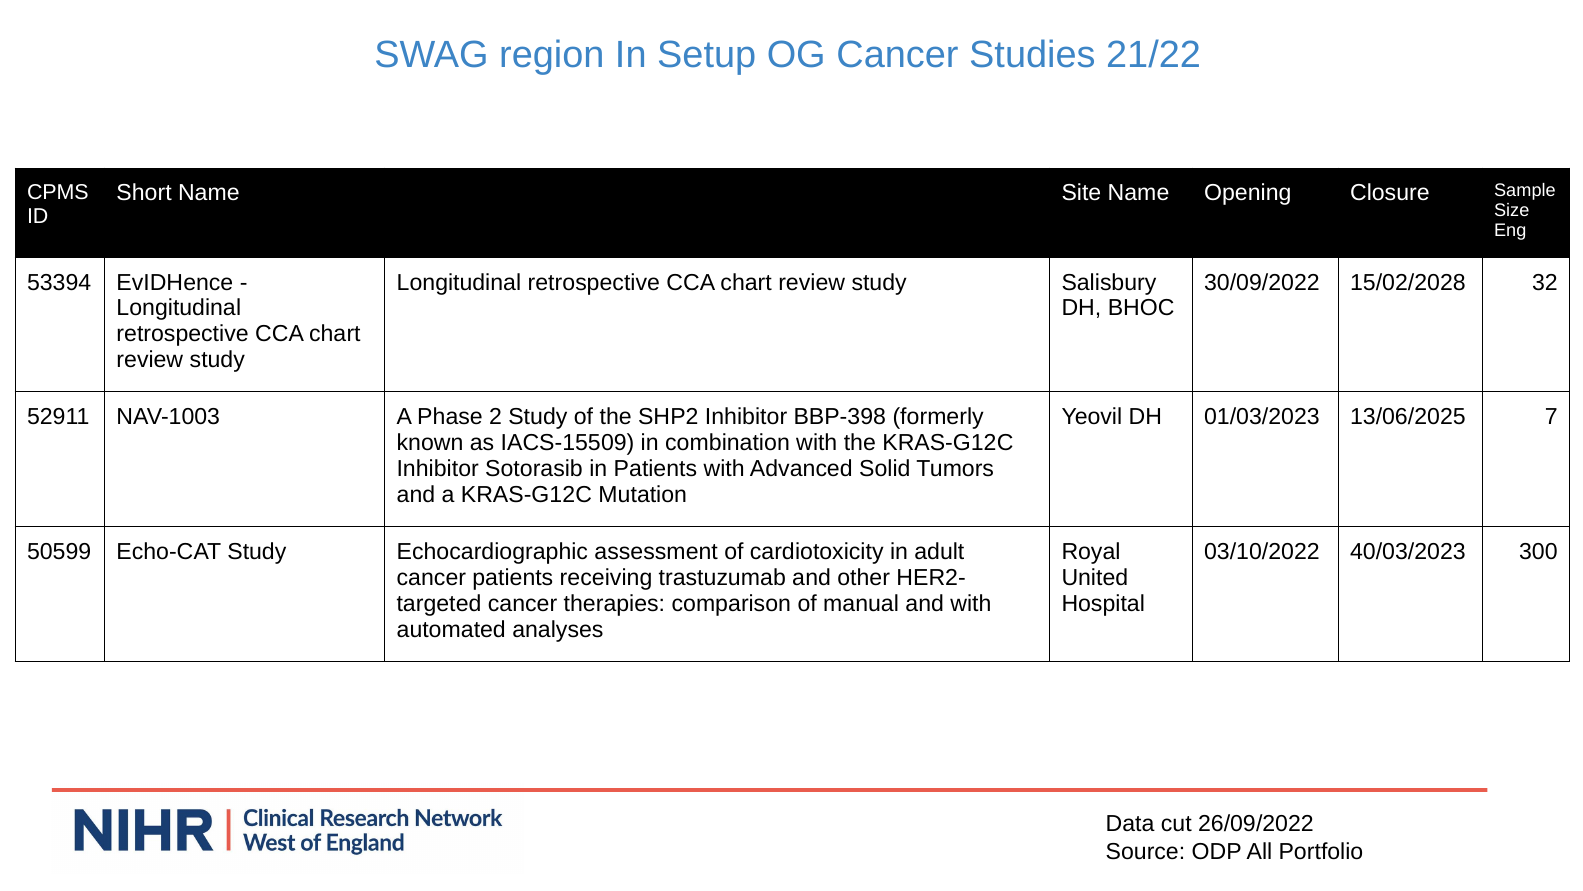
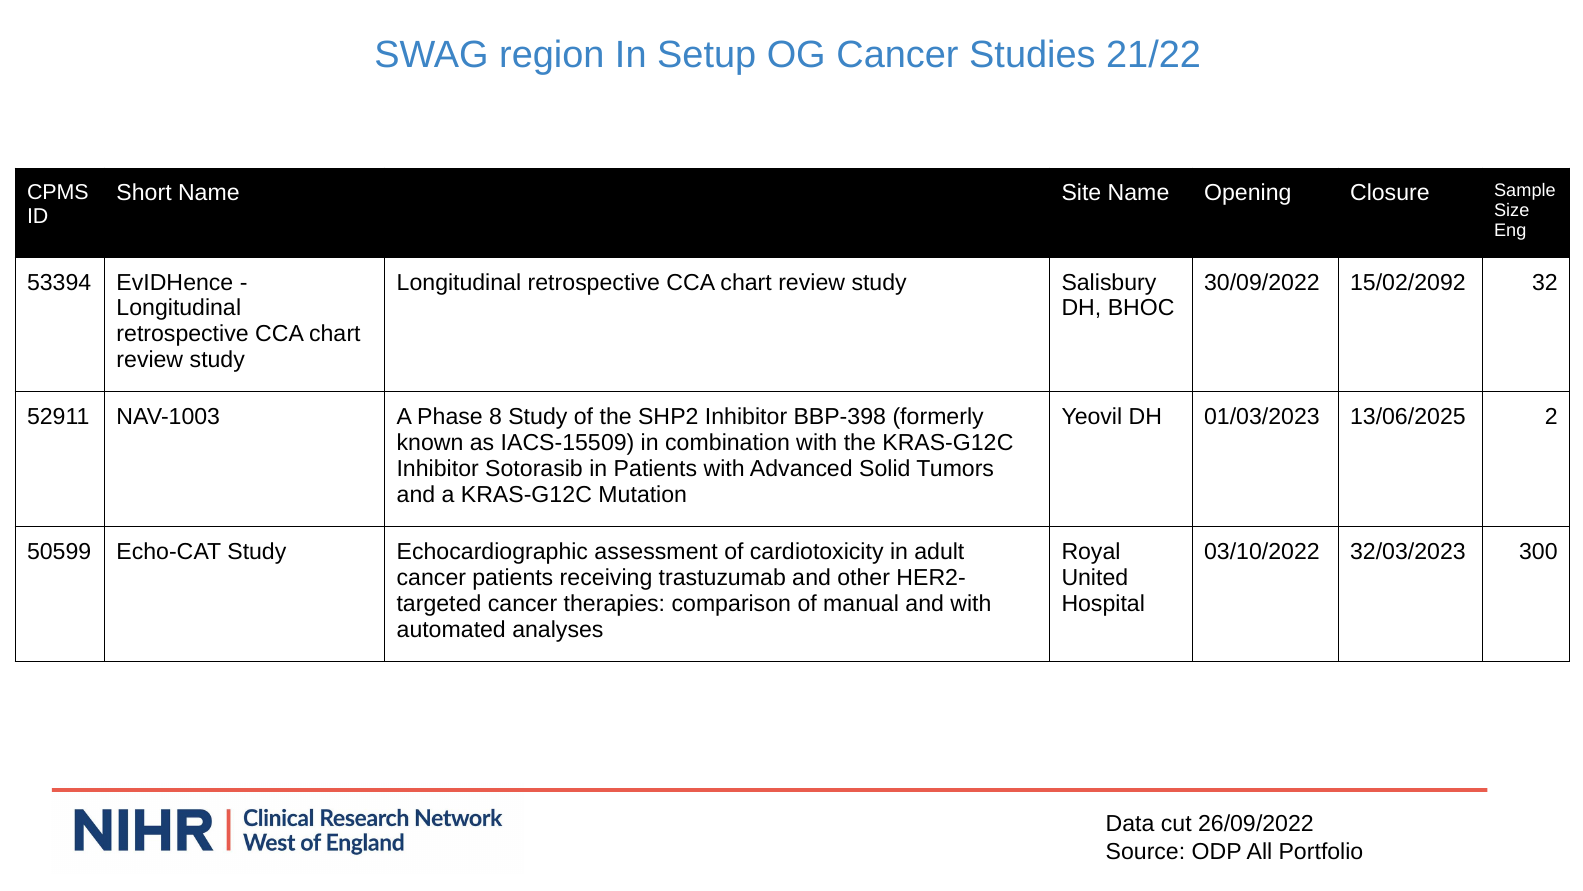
15/02/2028: 15/02/2028 -> 15/02/2092
2: 2 -> 8
7: 7 -> 2
40/03/2023: 40/03/2023 -> 32/03/2023
